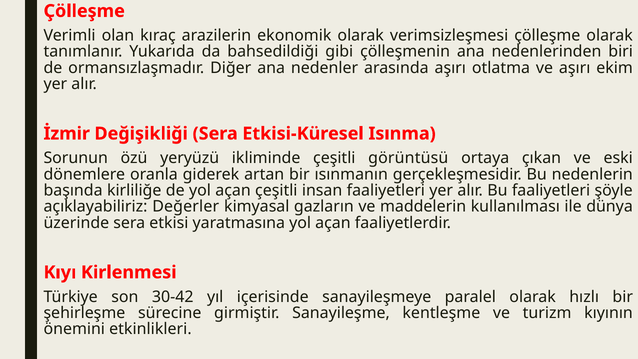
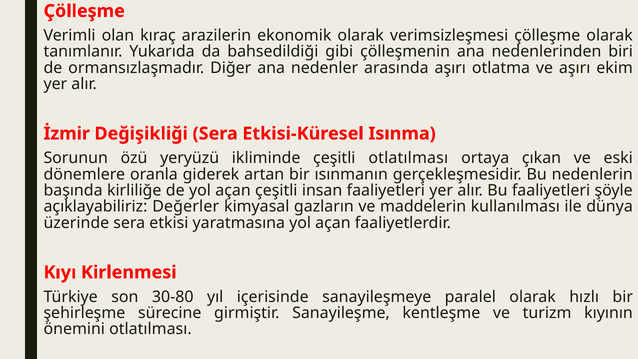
çeşitli görüntüsü: görüntüsü -> otlatılması
30-42: 30-42 -> 30-80
önemini etkinlikleri: etkinlikleri -> otlatılması
